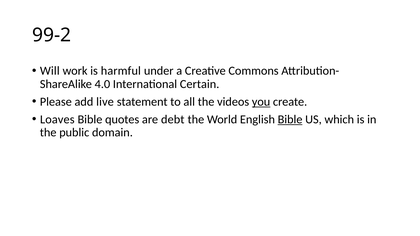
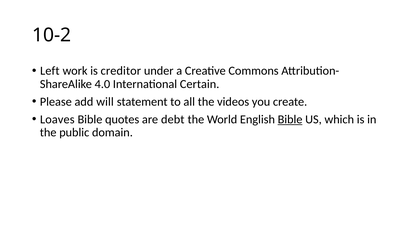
99-2: 99-2 -> 10-2
Will: Will -> Left
harmful: harmful -> creditor
live: live -> will
you underline: present -> none
